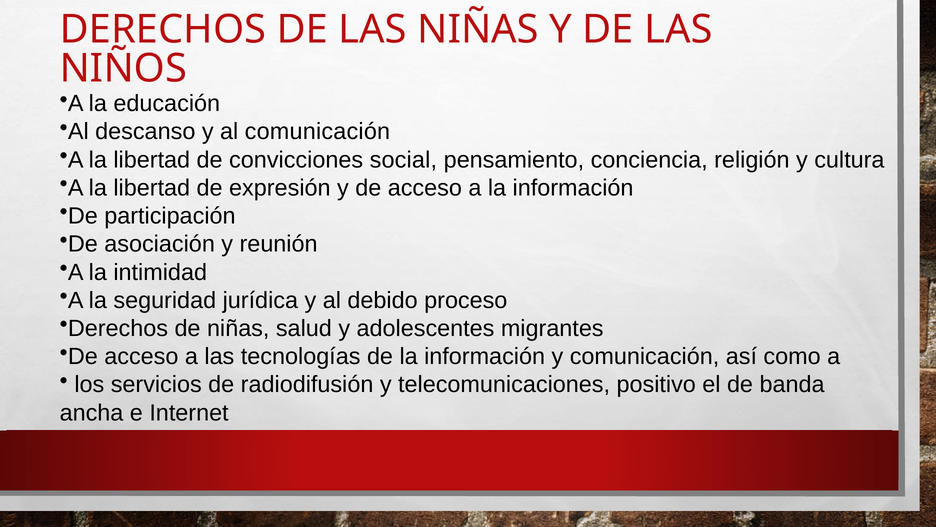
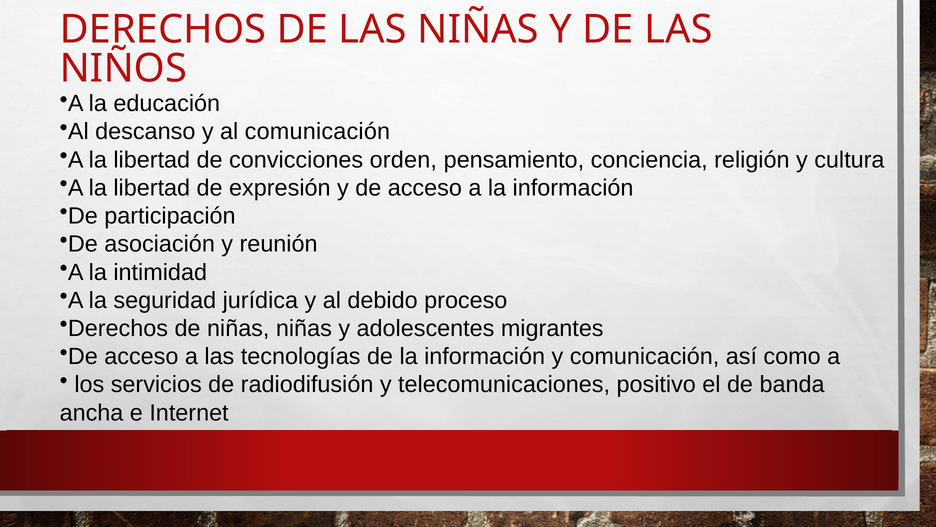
social: social -> orden
niñas salud: salud -> niñas
